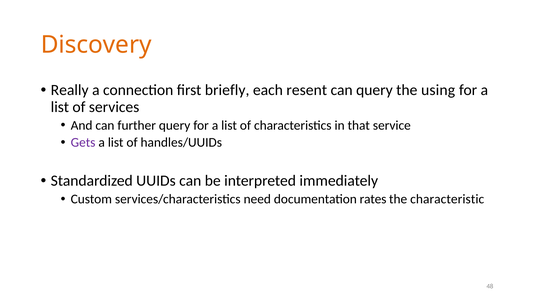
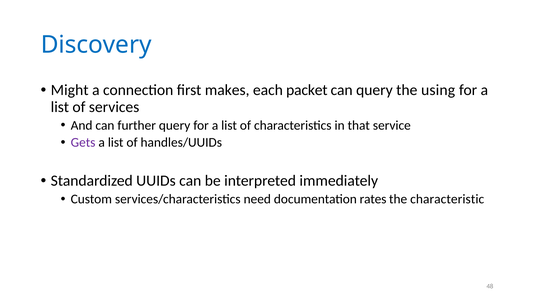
Discovery colour: orange -> blue
Really: Really -> Might
briefly: briefly -> makes
resent: resent -> packet
